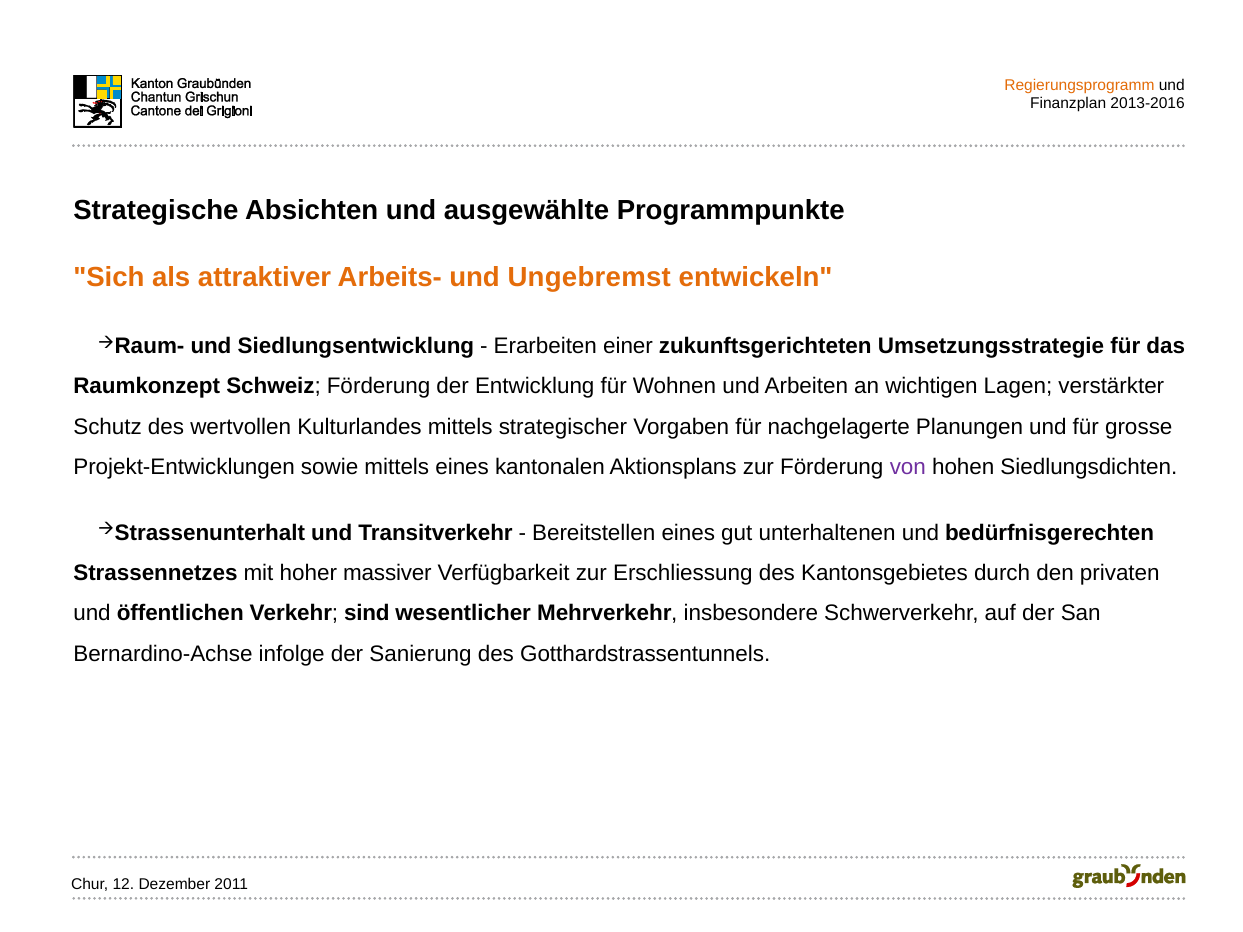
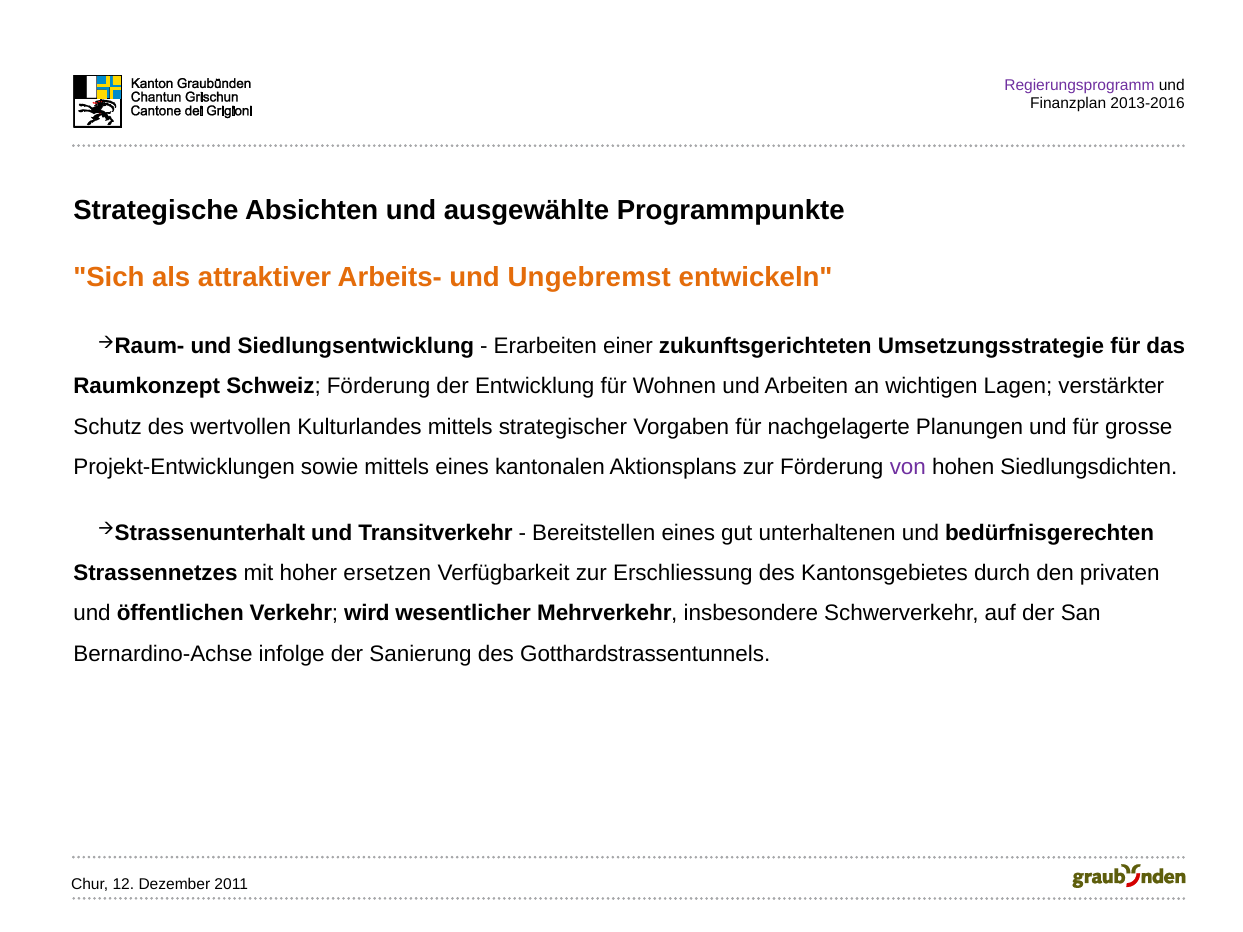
Regierungsprogramm colour: orange -> purple
massiver: massiver -> ersetzen
sind: sind -> wird
